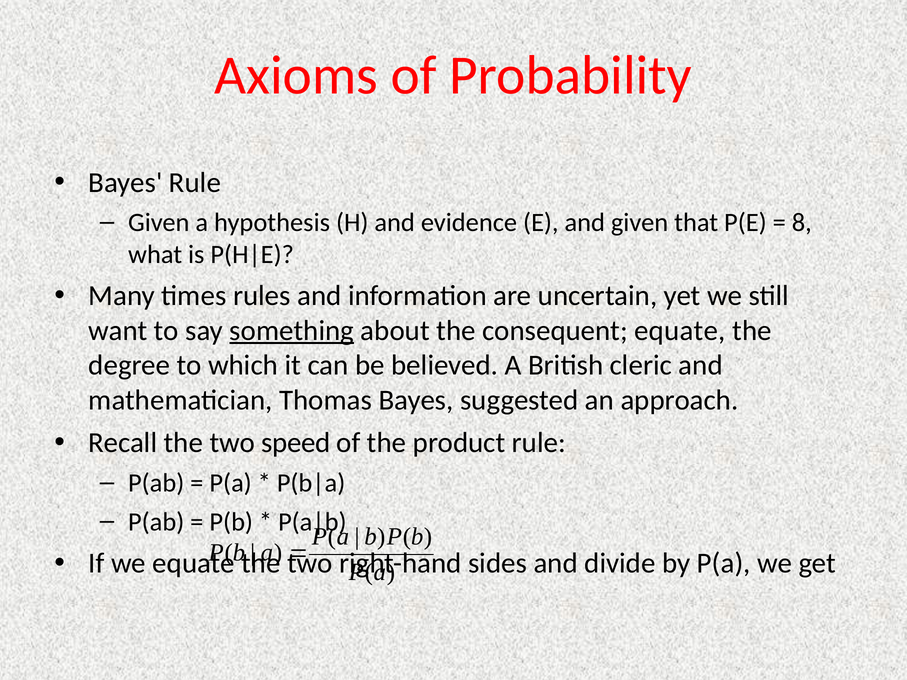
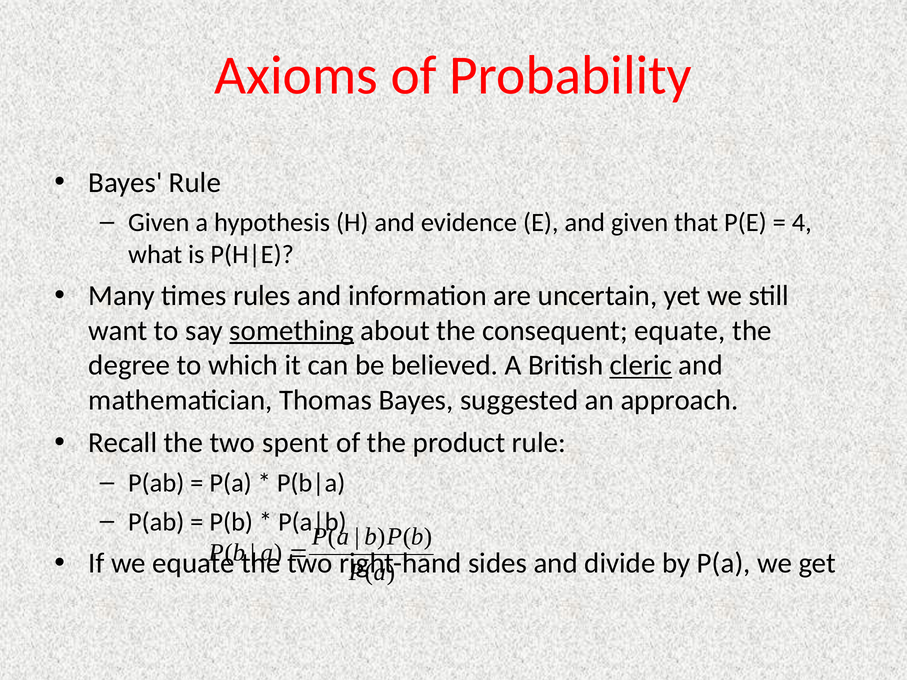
8: 8 -> 4
cleric underline: none -> present
speed: speed -> spent
